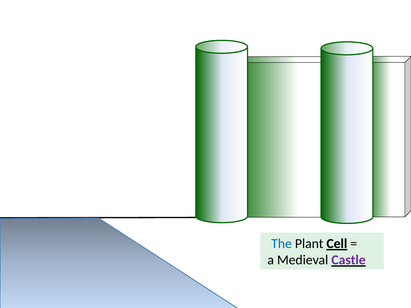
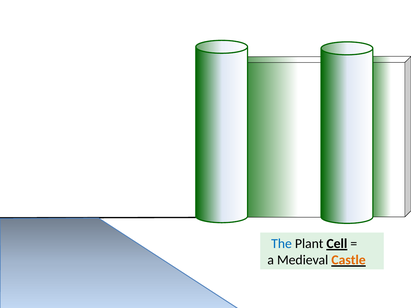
Castle colour: purple -> orange
